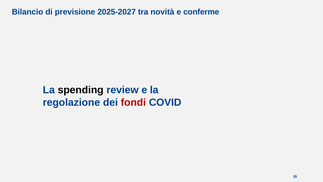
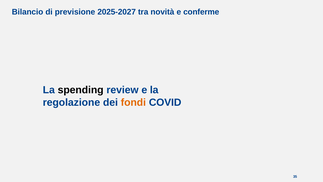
fondi colour: red -> orange
